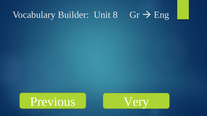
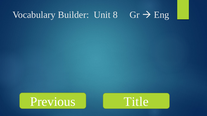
Very: Very -> Title
